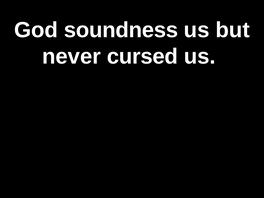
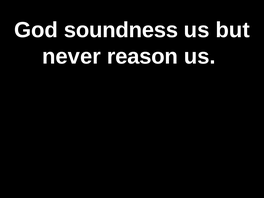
cursed: cursed -> reason
